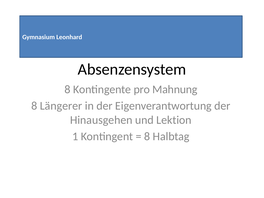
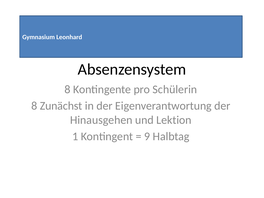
Mahnung: Mahnung -> Schülerin
Längerer: Längerer -> Zunächst
8 at (147, 136): 8 -> 9
